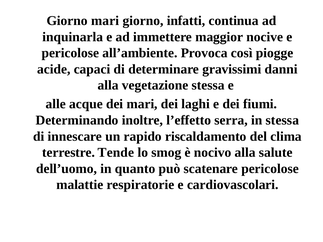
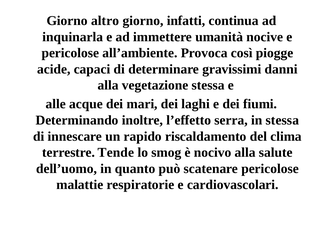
Giorno mari: mari -> altro
maggior: maggior -> umanità
